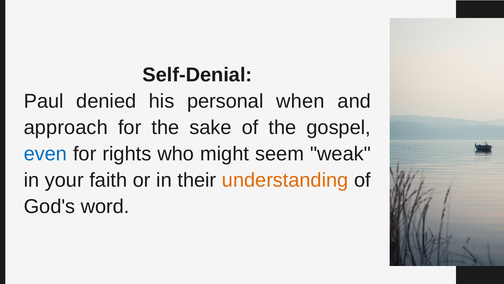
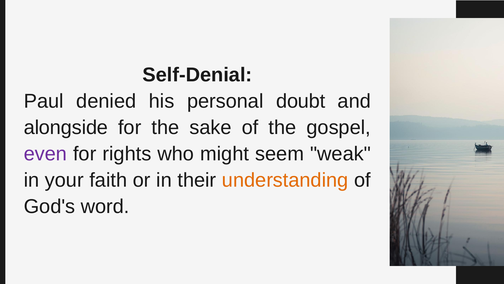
when: when -> doubt
approach: approach -> alongside
even colour: blue -> purple
